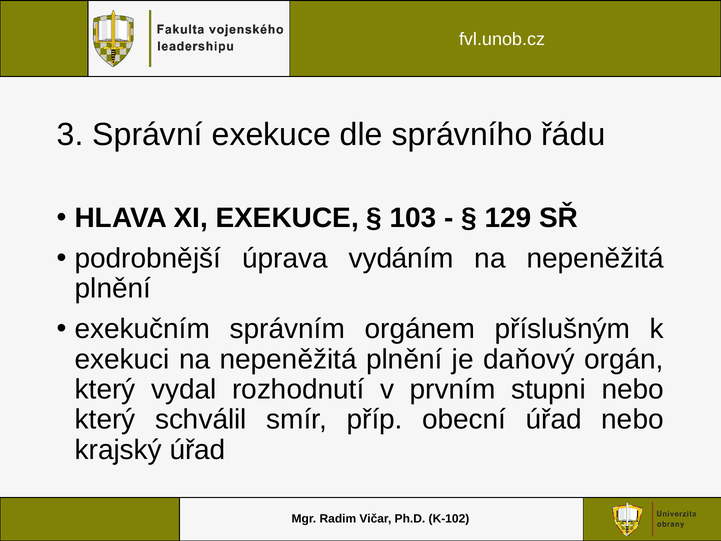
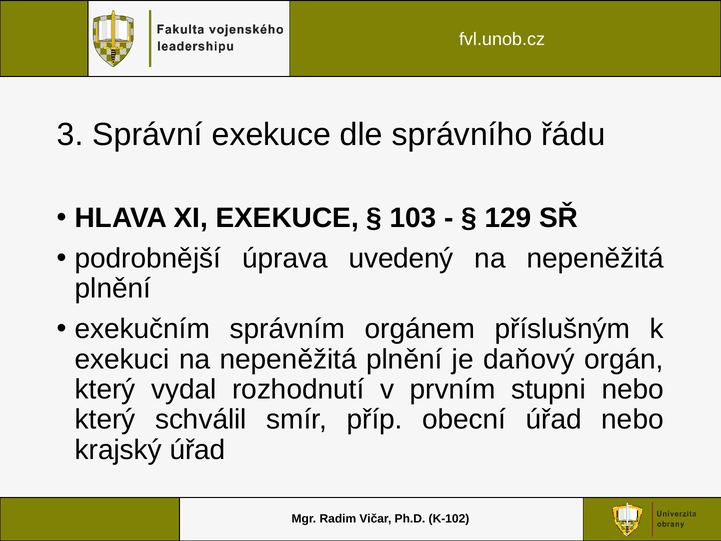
vydáním: vydáním -> uvedený
